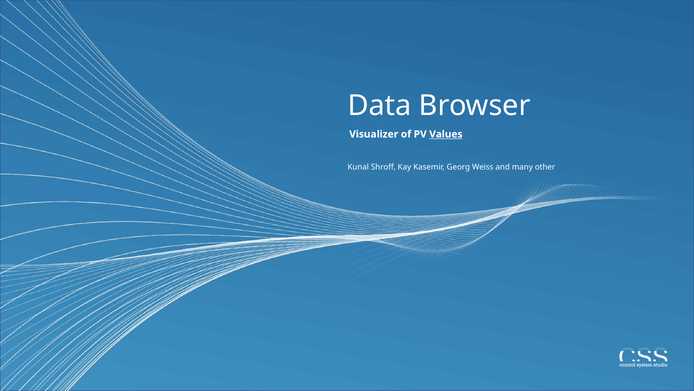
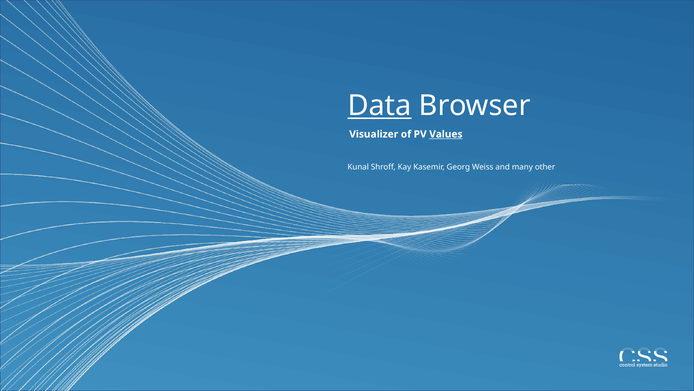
Data underline: none -> present
